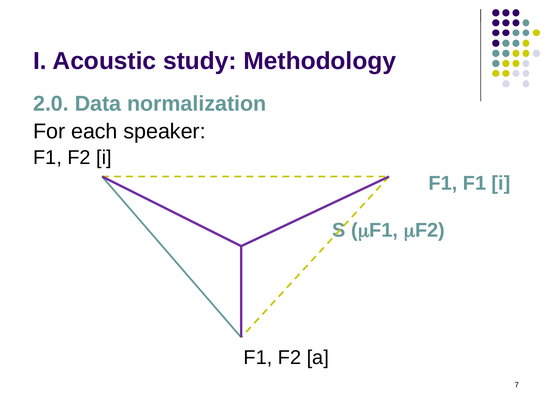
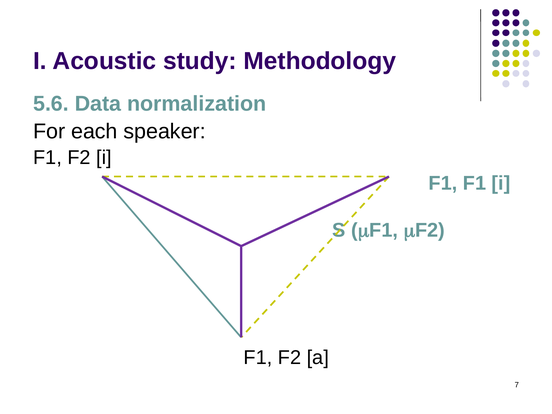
2.0: 2.0 -> 5.6
